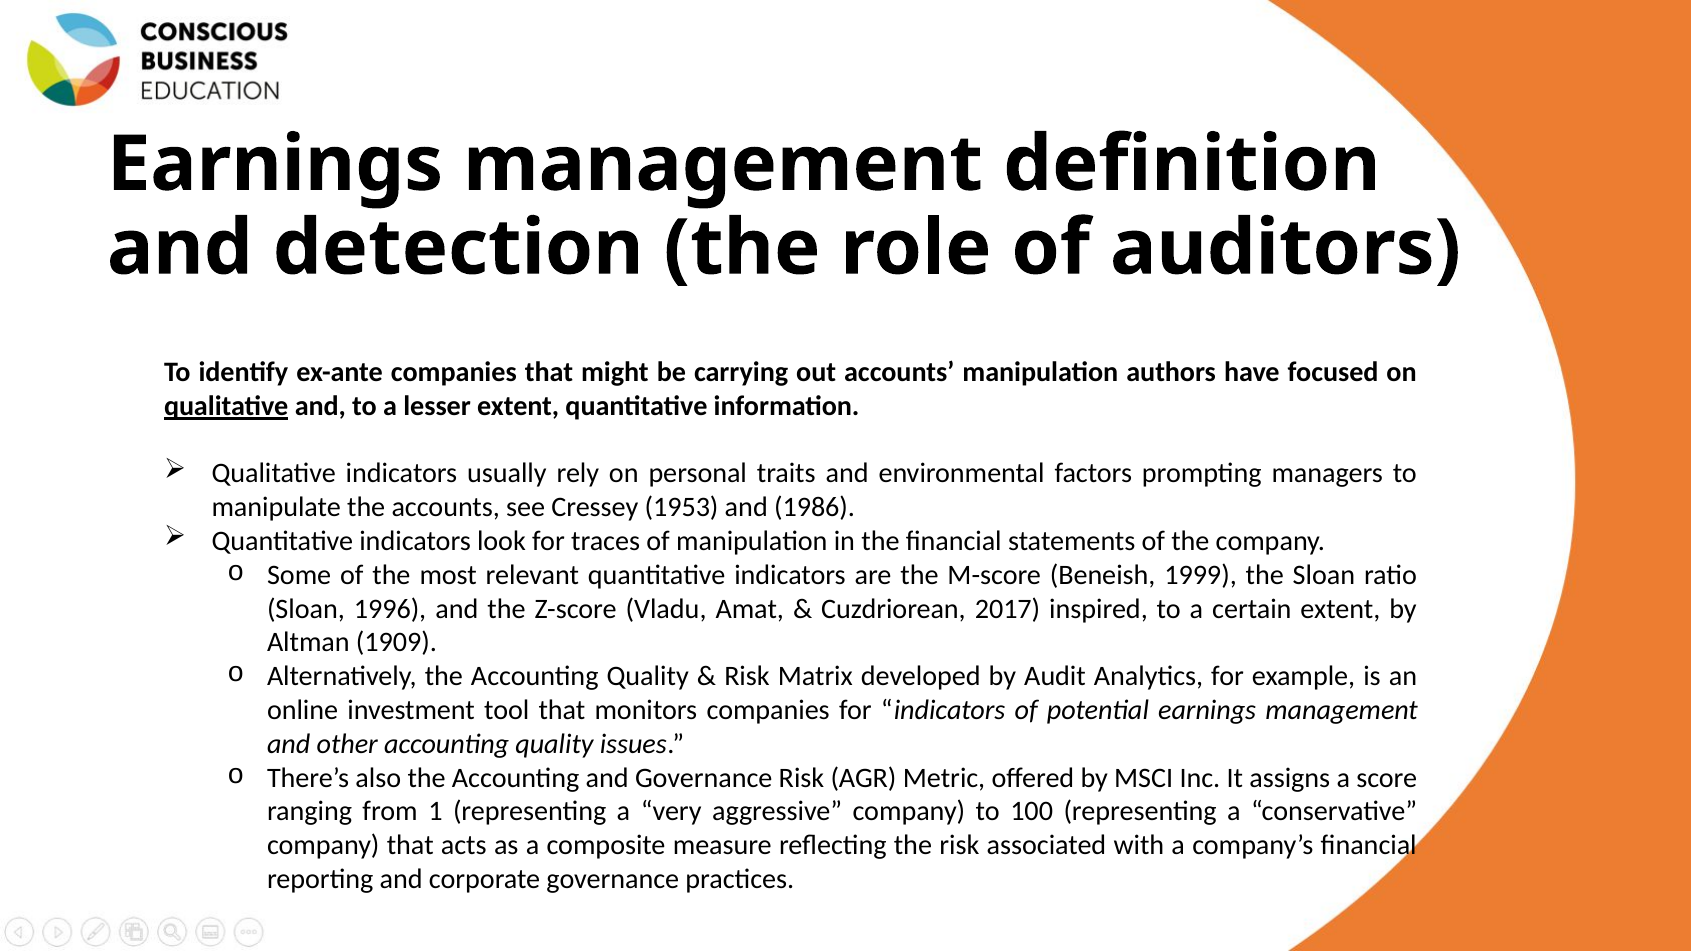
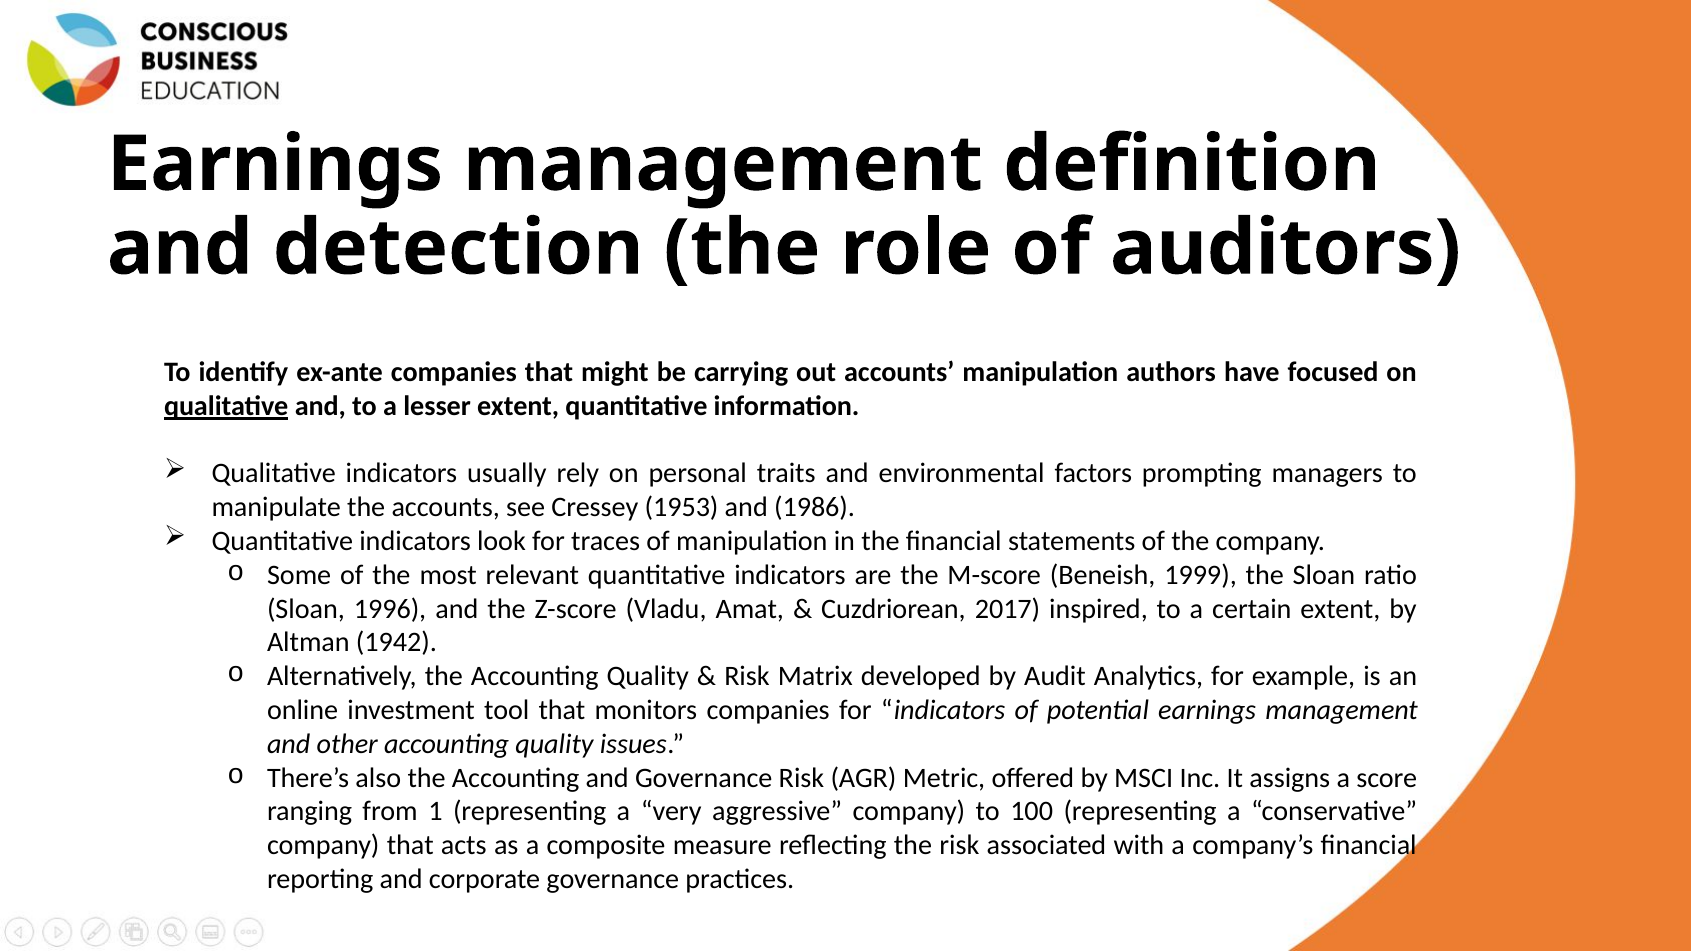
1909: 1909 -> 1942
